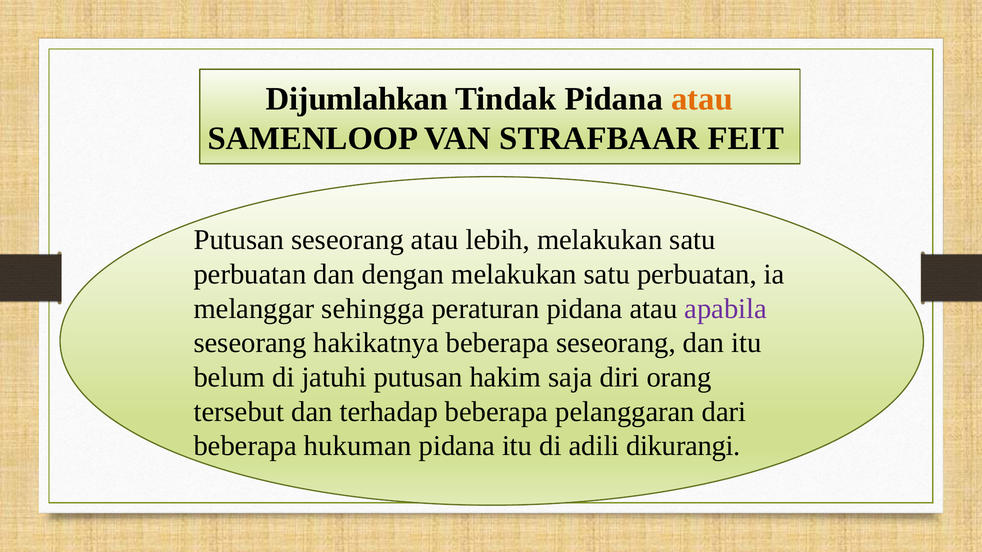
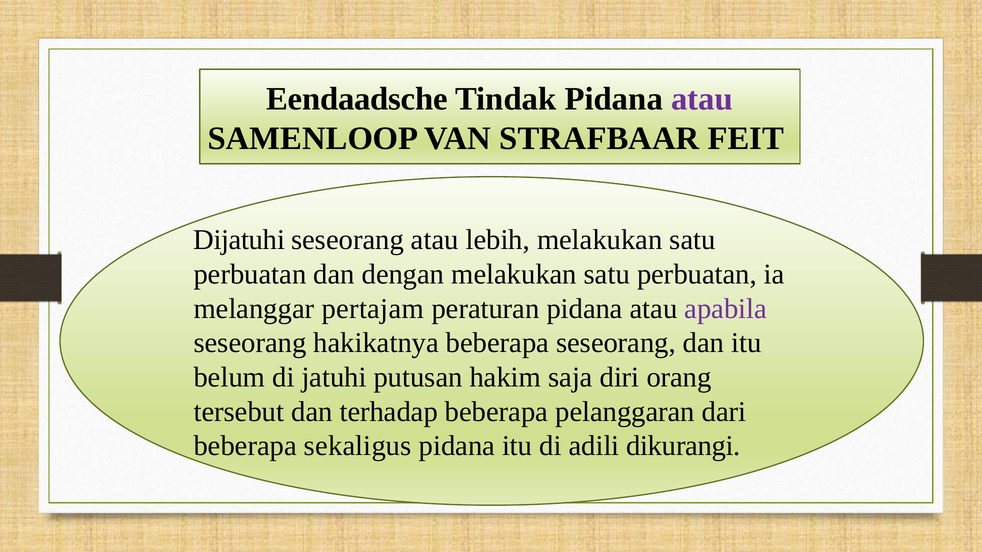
Dijumlahkan: Dijumlahkan -> Eendaadsche
atau at (702, 99) colour: orange -> purple
Putusan at (239, 240): Putusan -> Dijatuhi
sehingga: sehingga -> pertajam
hukuman: hukuman -> sekaligus
